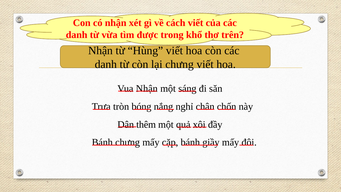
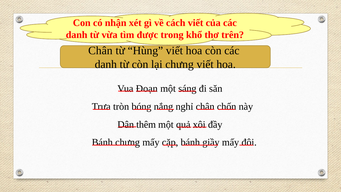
Nhận at (100, 51): Nhận -> Chân
Vua Nhận: Nhận -> Đoạn
